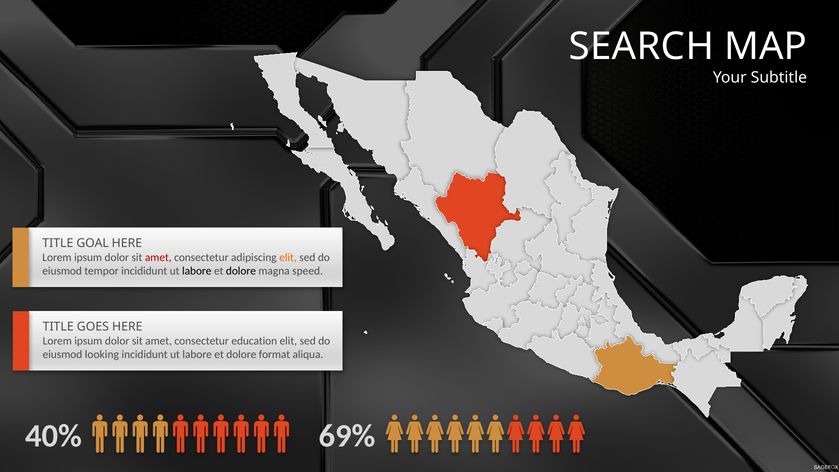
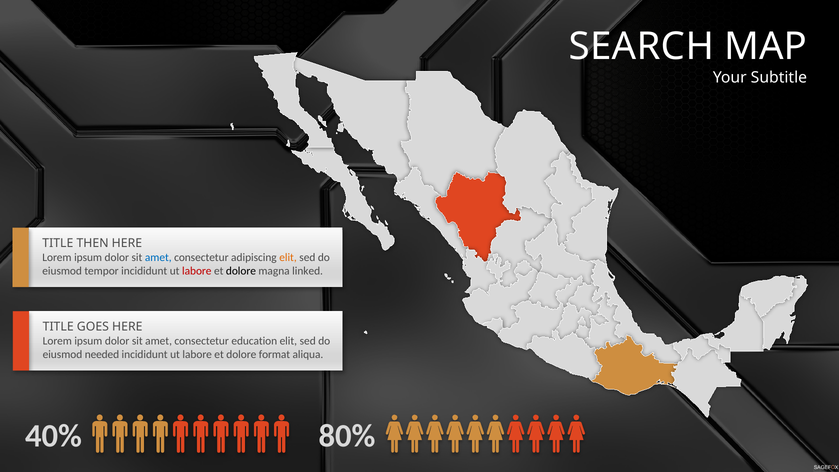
GOAL: GOAL -> THEN
amet at (158, 257) colour: red -> blue
labore at (197, 271) colour: black -> red
speed: speed -> linked
looking: looking -> needed
69%: 69% -> 80%
